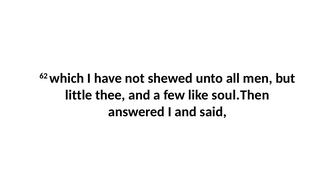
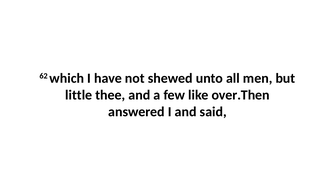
soul.Then: soul.Then -> over.Then
